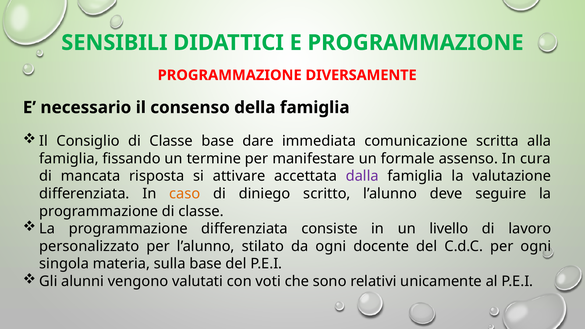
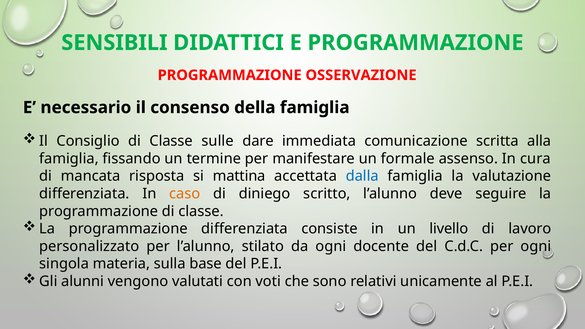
DIVERSAMENTE: DIVERSAMENTE -> OSSERVAZIONE
Classe base: base -> sulle
attivare: attivare -> mattina
dalla colour: purple -> blue
